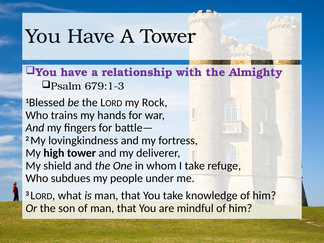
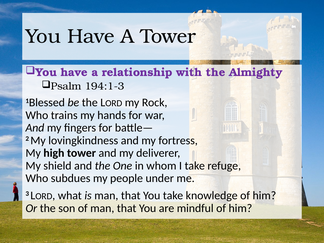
679:1-3: 679:1-3 -> 194:1-3
